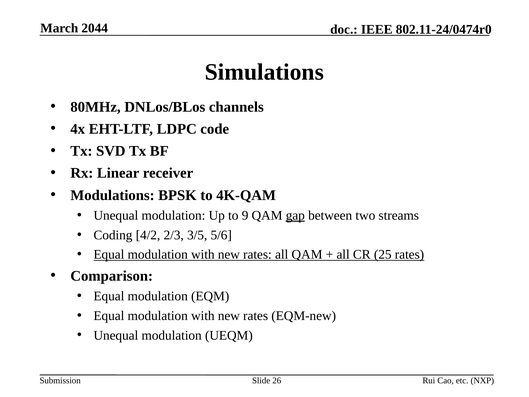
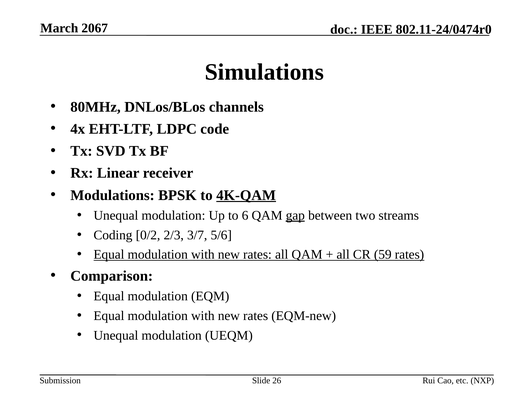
2044: 2044 -> 2067
4K-QAM underline: none -> present
9: 9 -> 6
4/2: 4/2 -> 0/2
3/5: 3/5 -> 3/7
25: 25 -> 59
